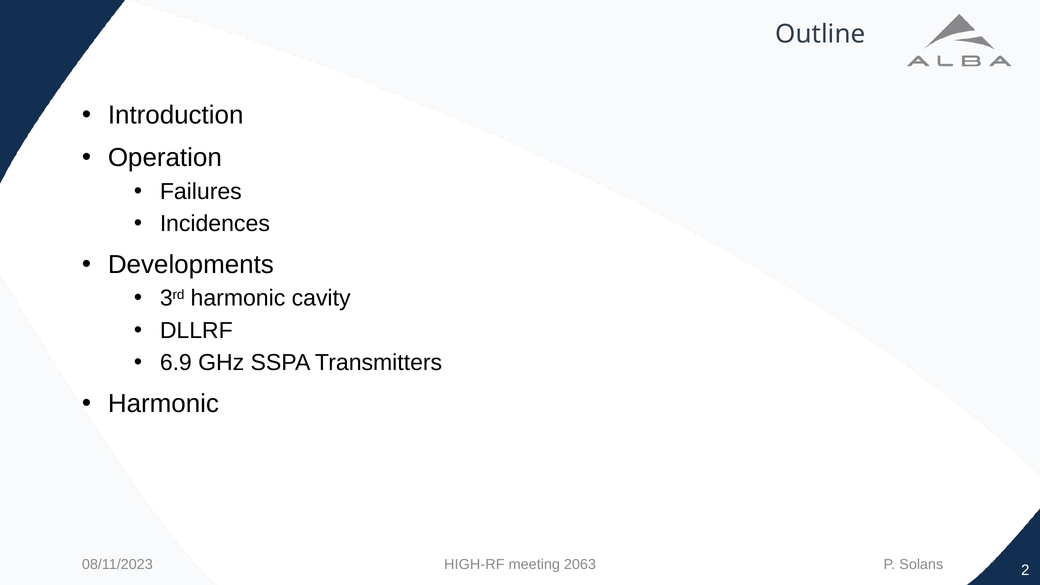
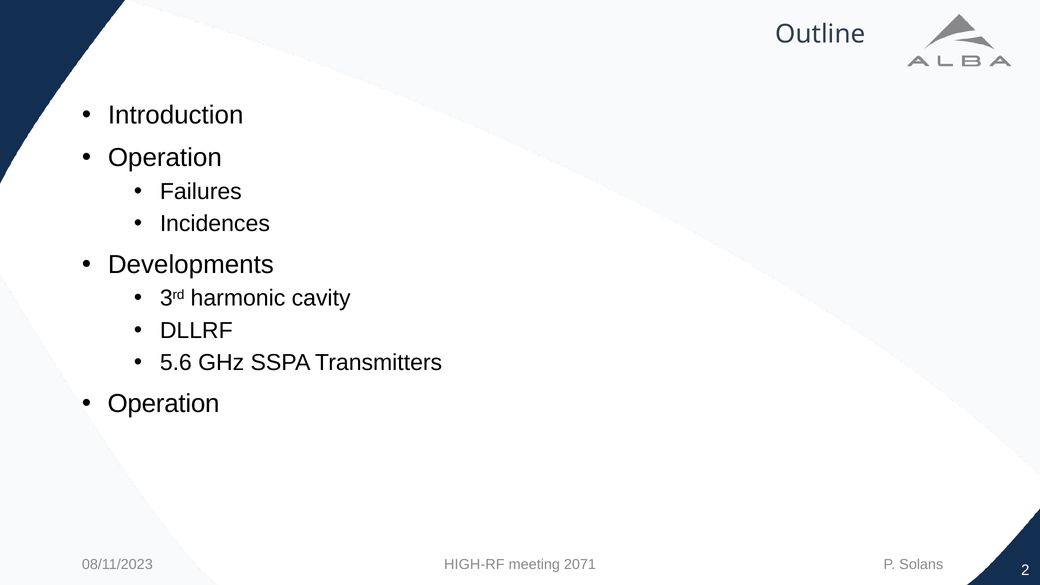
6.9: 6.9 -> 5.6
Harmonic at (163, 403): Harmonic -> Operation
2063: 2063 -> 2071
